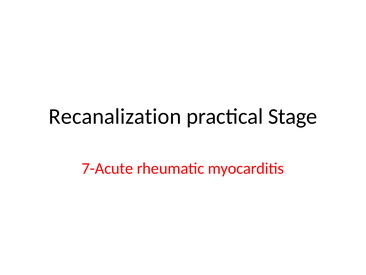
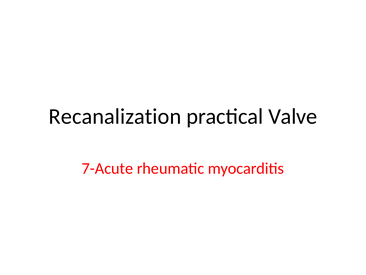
Stage: Stage -> Valve
